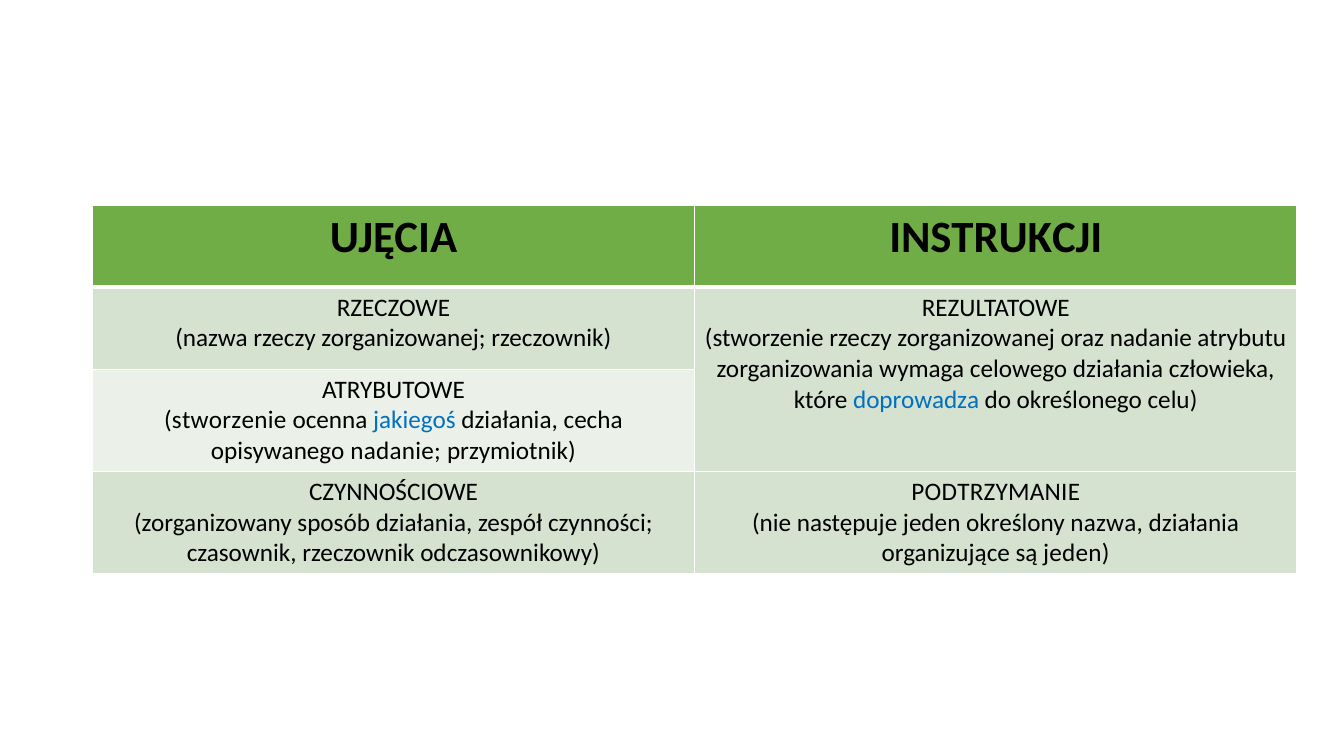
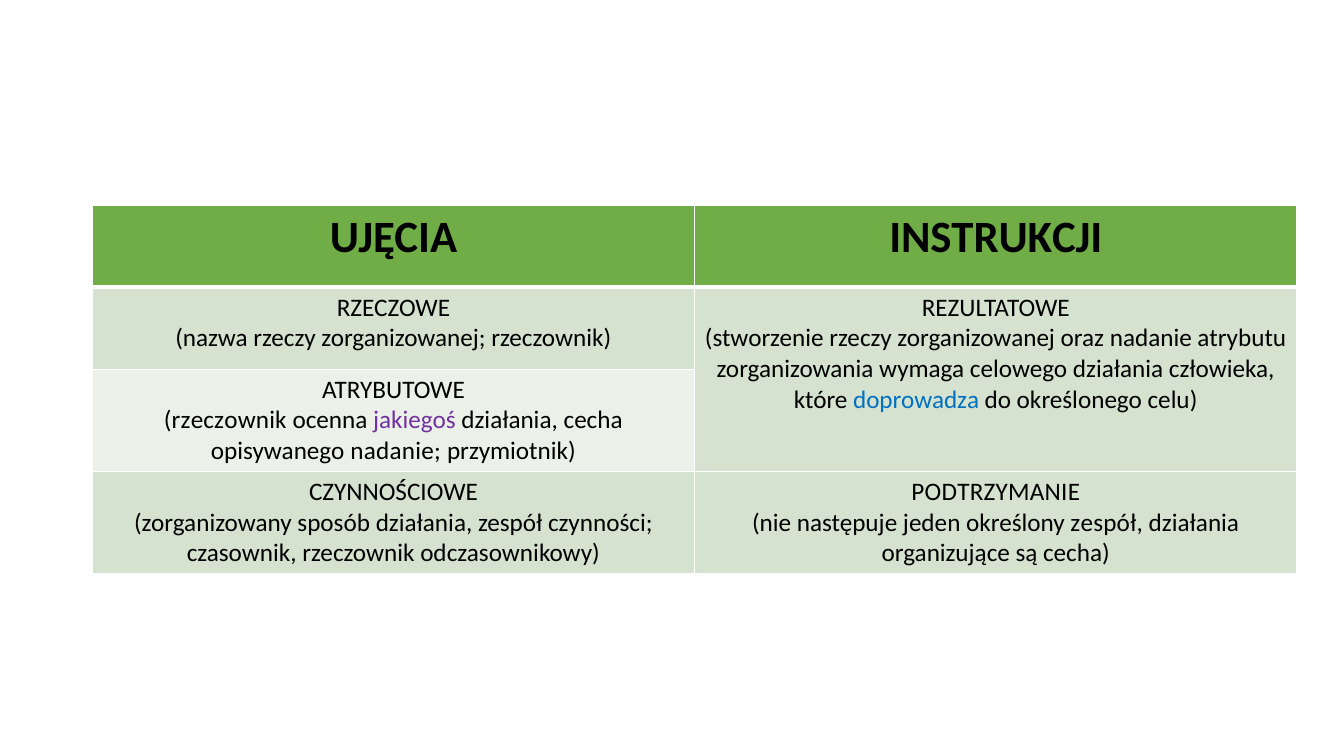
stworzenie at (225, 421): stworzenie -> rzeczownik
jakiegoś colour: blue -> purple
określony nazwa: nazwa -> zespół
są jeden: jeden -> cecha
